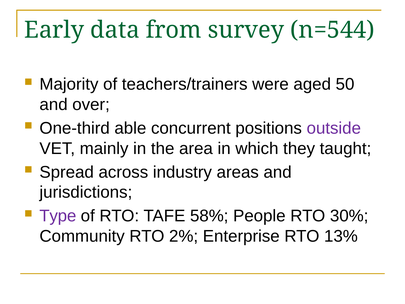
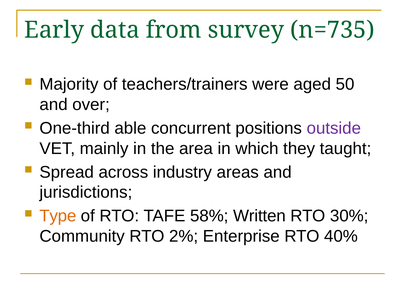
n=544: n=544 -> n=735
Type colour: purple -> orange
People: People -> Written
13%: 13% -> 40%
